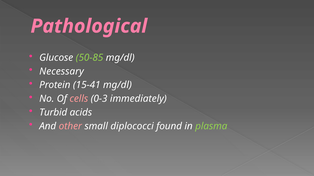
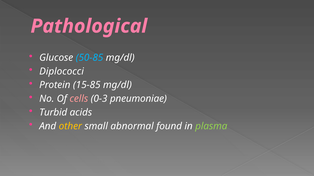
50-85 colour: light green -> light blue
Necessary: Necessary -> Diplococci
15-41: 15-41 -> 15-85
immediately: immediately -> pneumoniae
other colour: pink -> yellow
diplococci: diplococci -> abnormal
